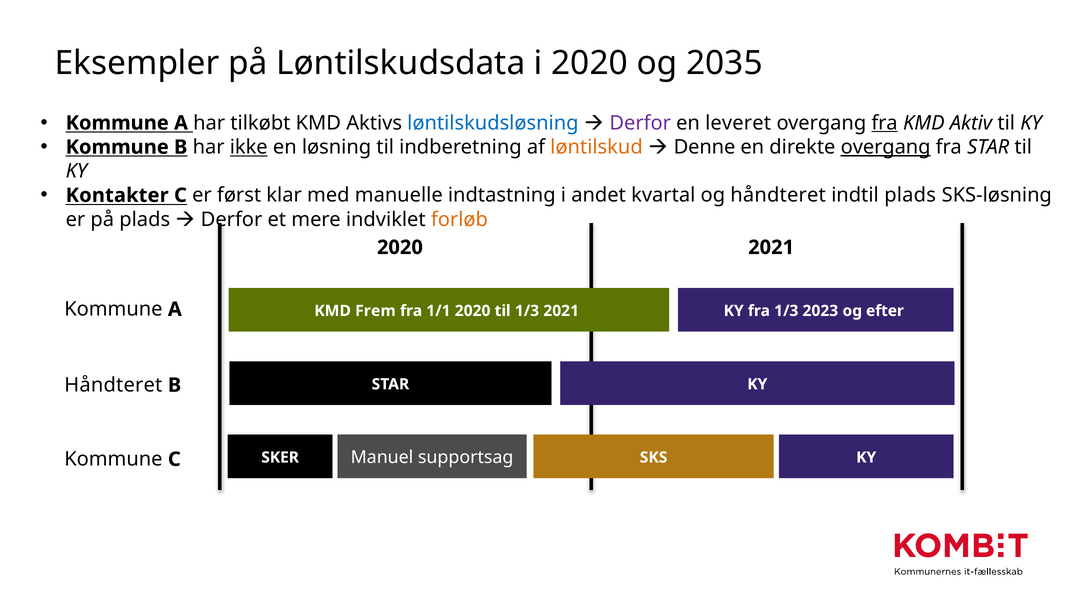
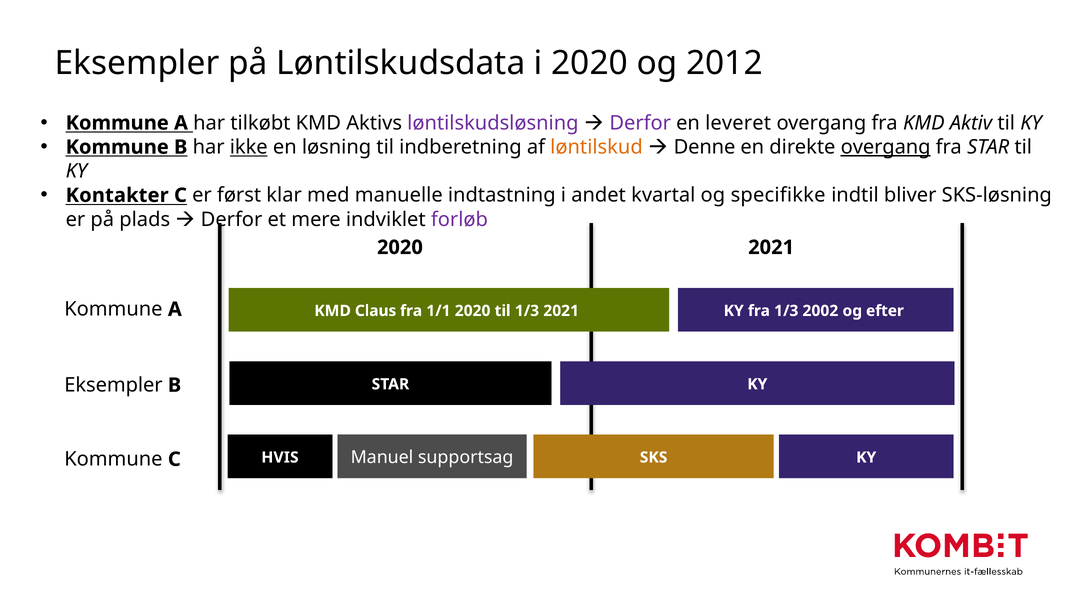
2035: 2035 -> 2012
løntilskudsløsning colour: blue -> purple
fra at (885, 123) underline: present -> none
og håndteret: håndteret -> specifikke
indtil plads: plads -> bliver
forløb colour: orange -> purple
Frem: Frem -> Claus
2023: 2023 -> 2002
Håndteret at (113, 385): Håndteret -> Eksempler
SKER: SKER -> HVIS
